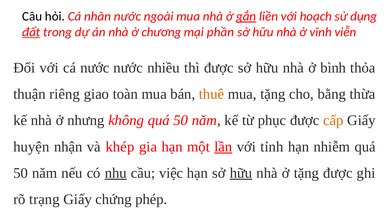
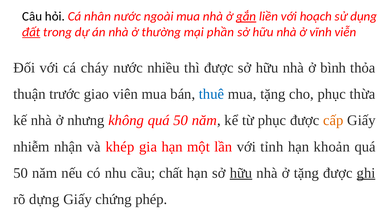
chương: chương -> thường
cá nước: nước -> cháy
riêng: riêng -> trước
toàn: toàn -> viên
thuê colour: orange -> blue
cho bằng: bằng -> phục
huyện: huyện -> nhiễm
lần underline: present -> none
nhiễm: nhiễm -> khoản
nhu underline: present -> none
việc: việc -> chất
ghi underline: none -> present
trạng: trạng -> dựng
